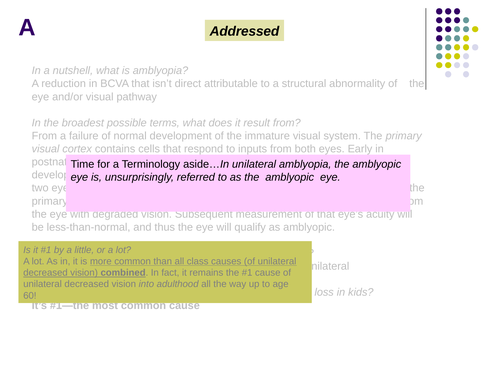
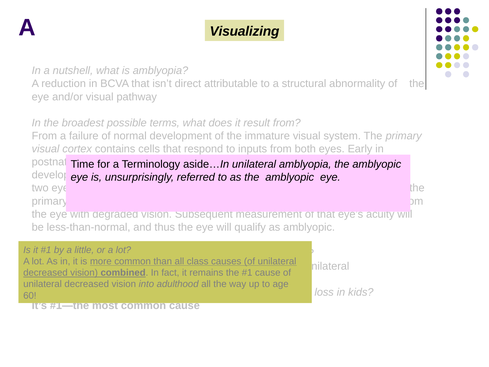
Addressed: Addressed -> Visualizing
